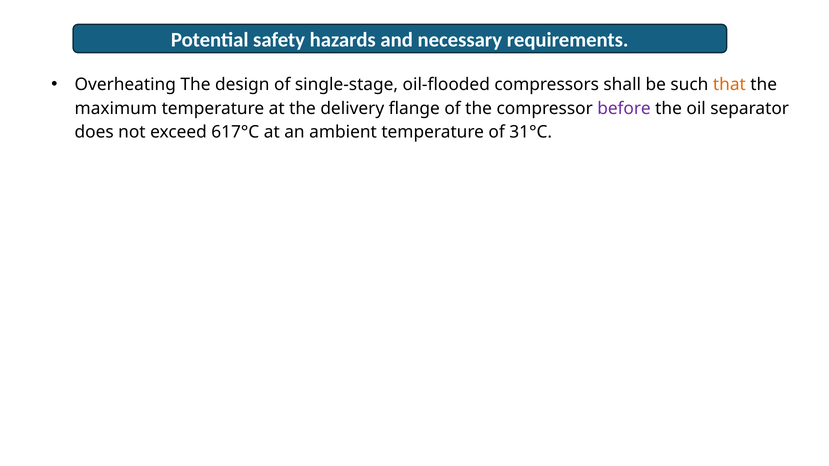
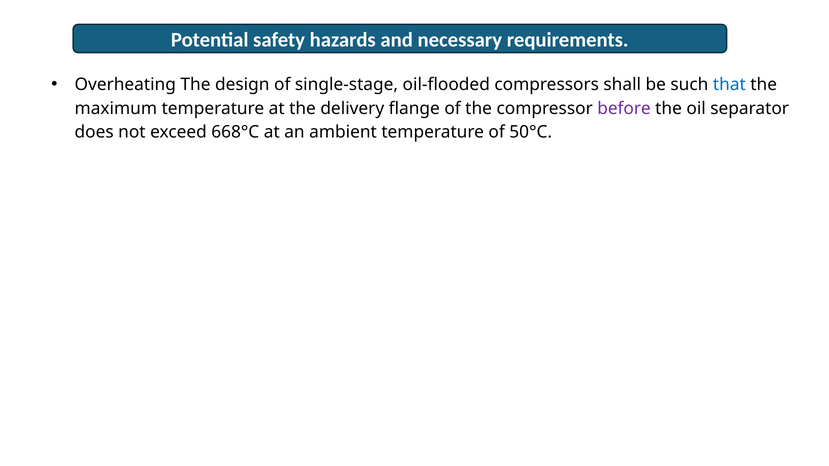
that colour: orange -> blue
617°C: 617°C -> 668°C
31°C: 31°C -> 50°C
